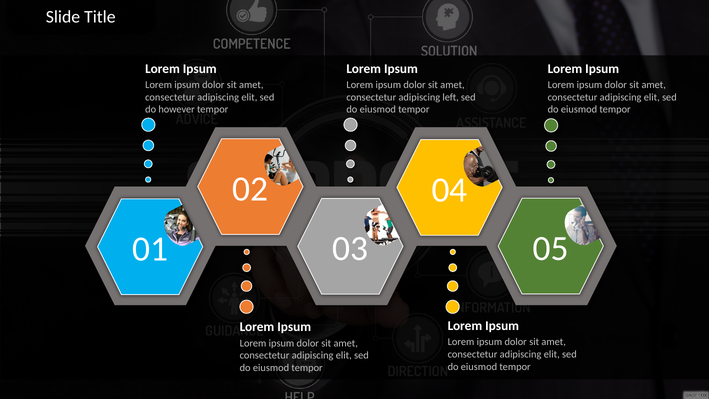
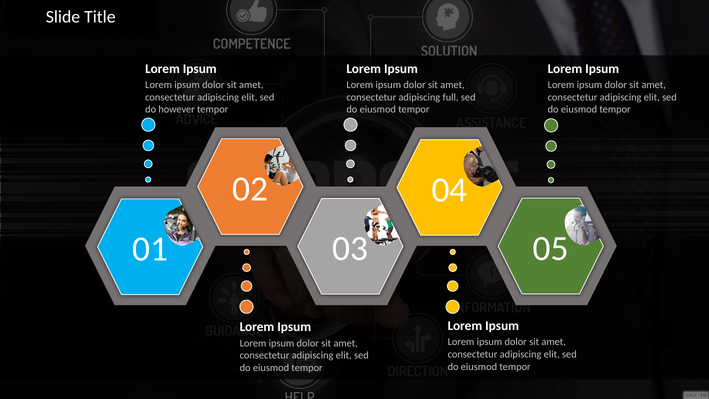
left: left -> full
